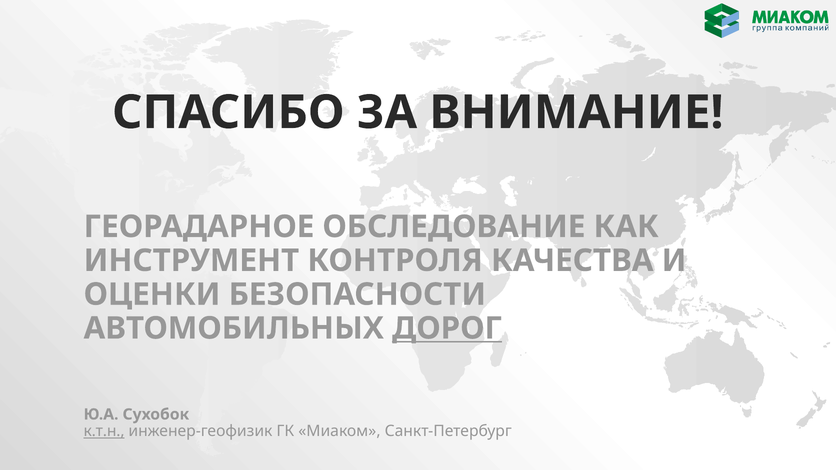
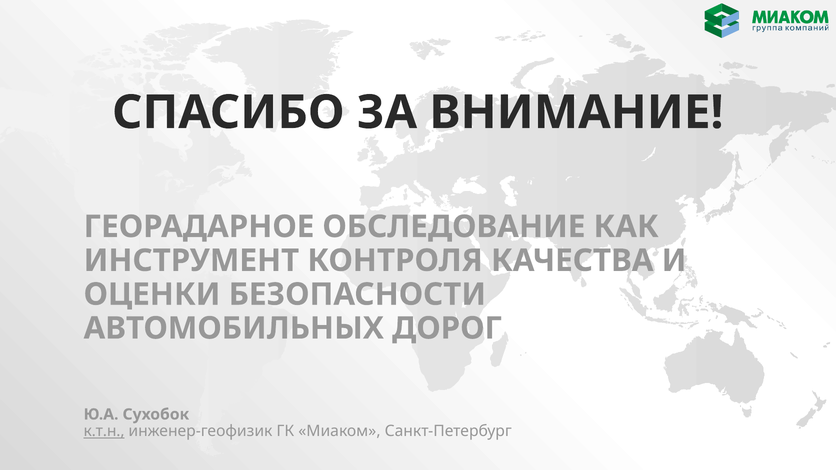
ДОРОГ underline: present -> none
